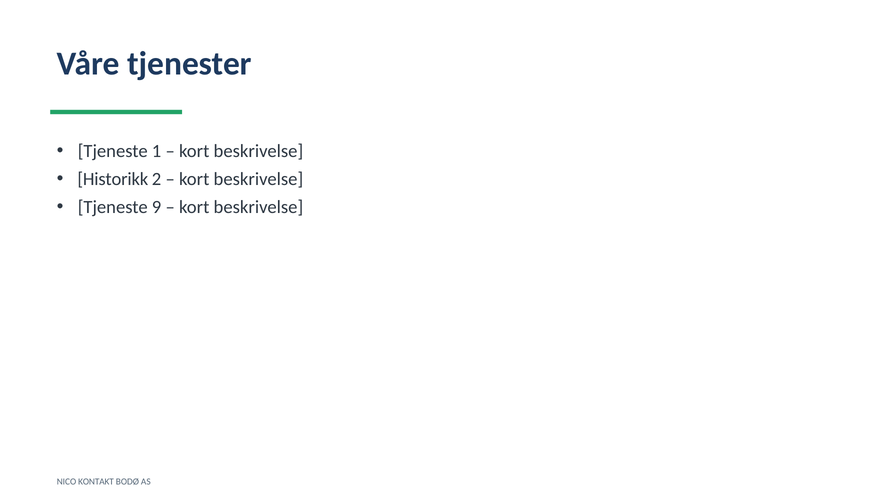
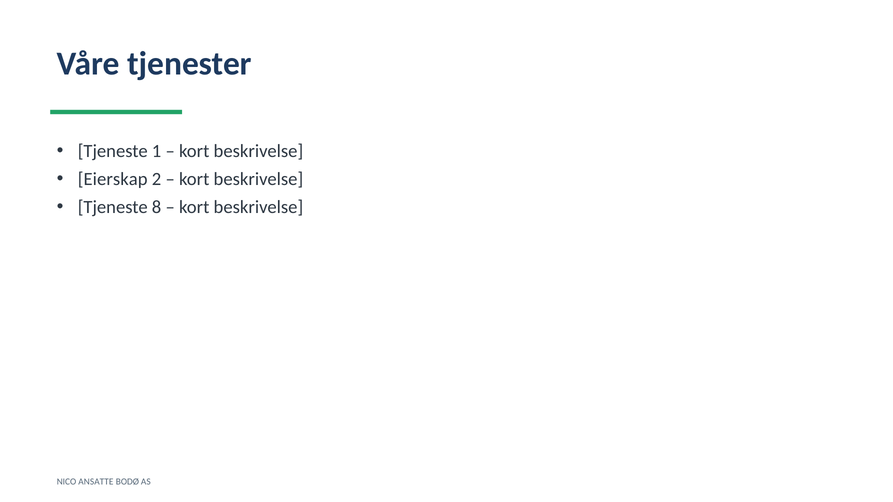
Historikk: Historikk -> Eierskap
9: 9 -> 8
KONTAKT: KONTAKT -> ANSATTE
